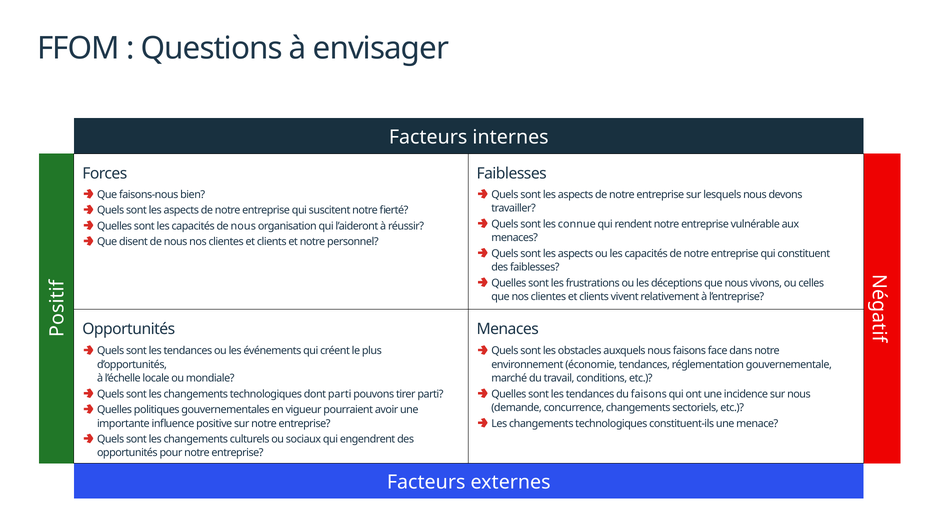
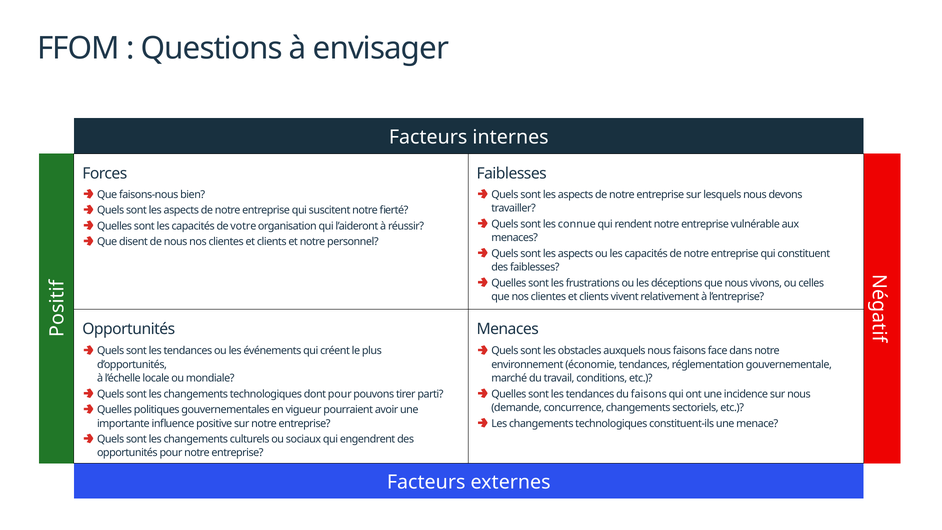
capacités de nous: nous -> votre
dont parti: parti -> pour
